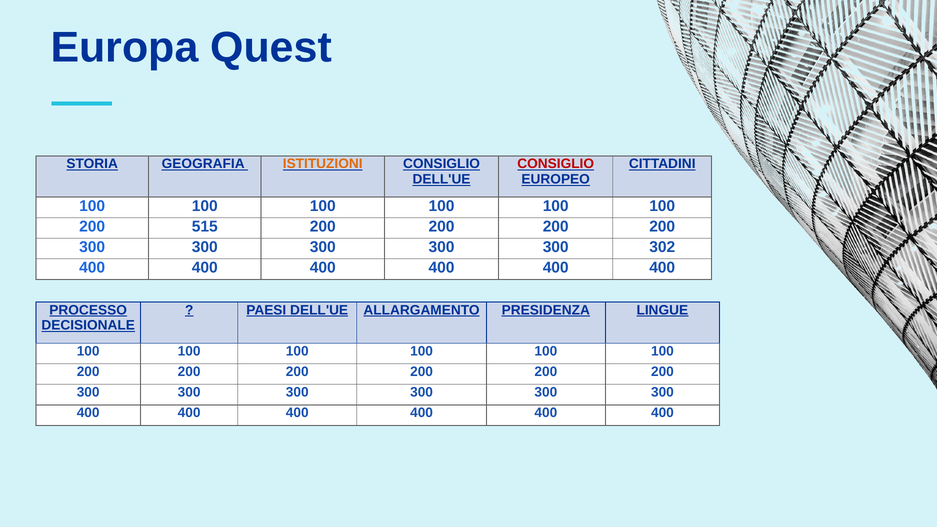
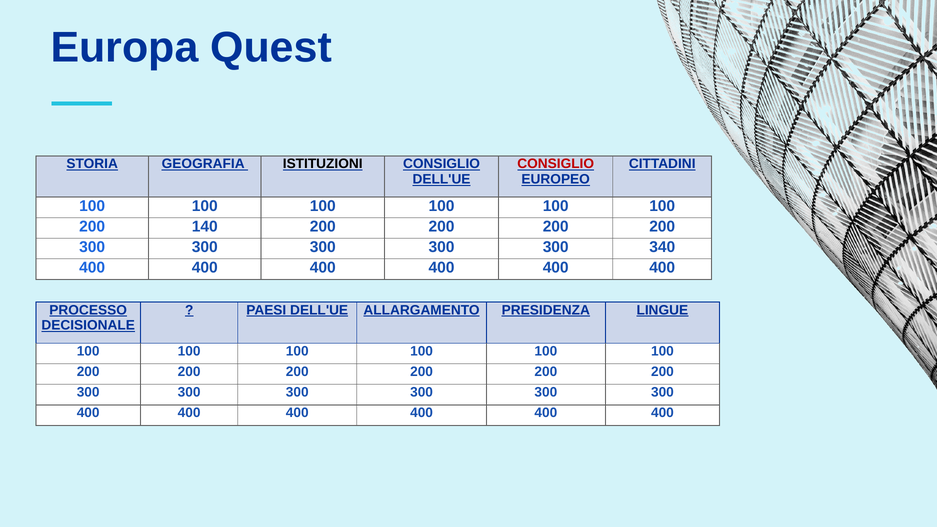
ISTITUZIONI colour: orange -> black
515: 515 -> 140
302: 302 -> 340
